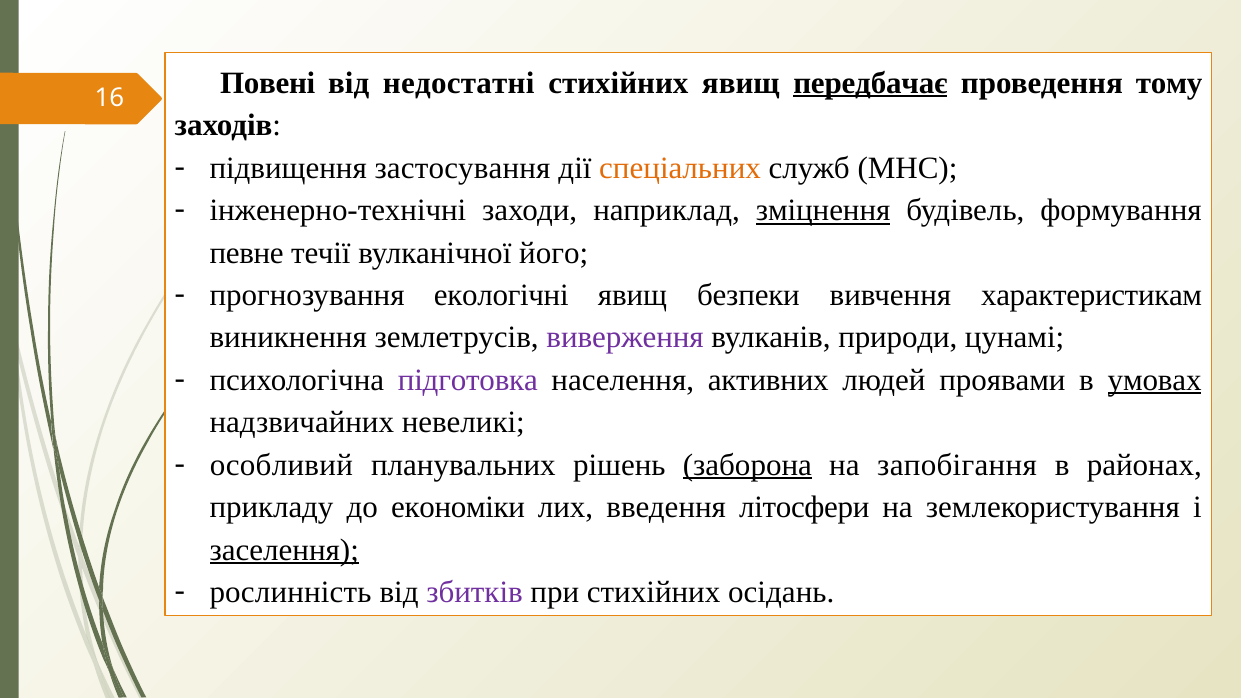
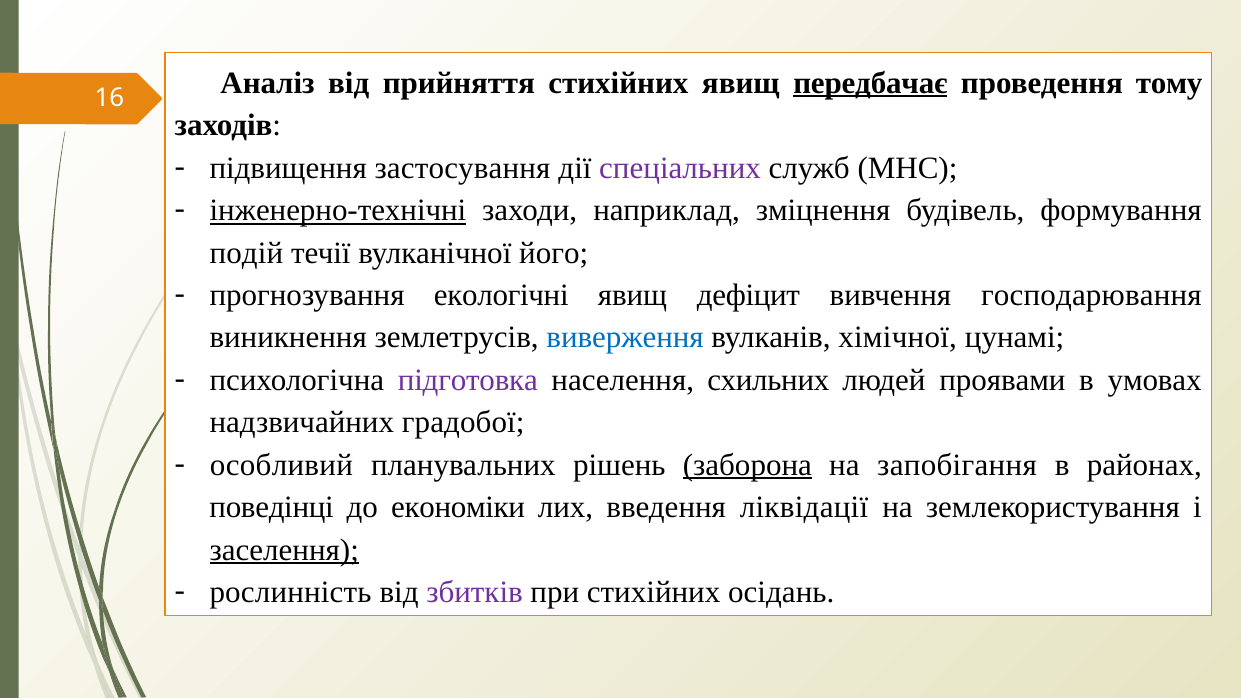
Повені: Повені -> Аналіз
недостатні: недостатні -> прийняття
спеціальних colour: orange -> purple
інженерно-технічні underline: none -> present
зміцнення underline: present -> none
певне: певне -> подій
безпеки: безпеки -> дефіцит
характеристикам: характеристикам -> господарювання
виверження colour: purple -> blue
природи: природи -> хімічної
активних: активних -> схильних
умовах underline: present -> none
невеликі: невеликі -> градобої
прикладу: прикладу -> поведінці
літосфери: літосфери -> ліквідації
